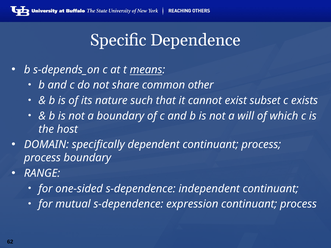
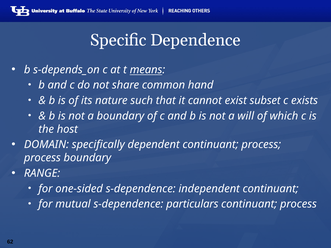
other: other -> hand
expression: expression -> particulars
